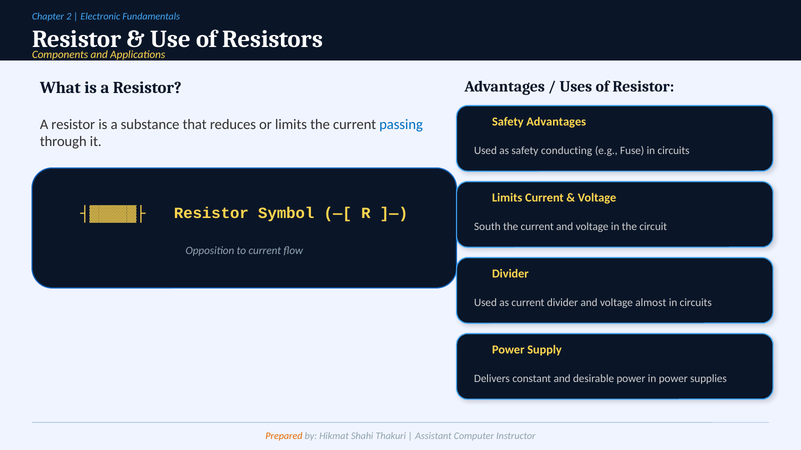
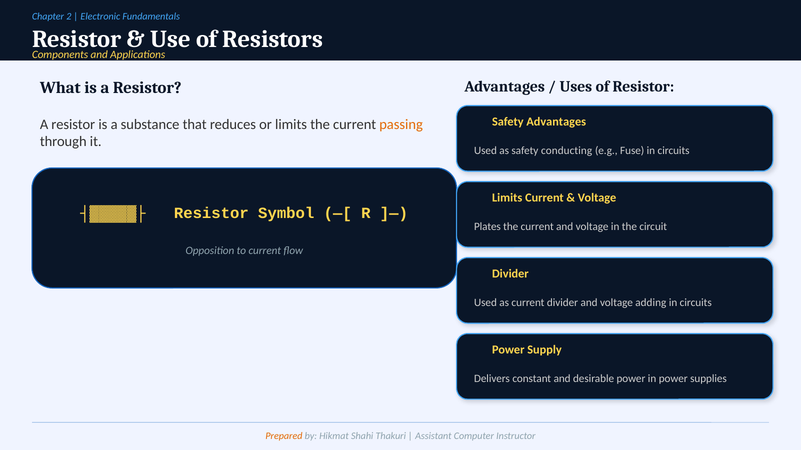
passing colour: blue -> orange
South: South -> Plates
almost: almost -> adding
